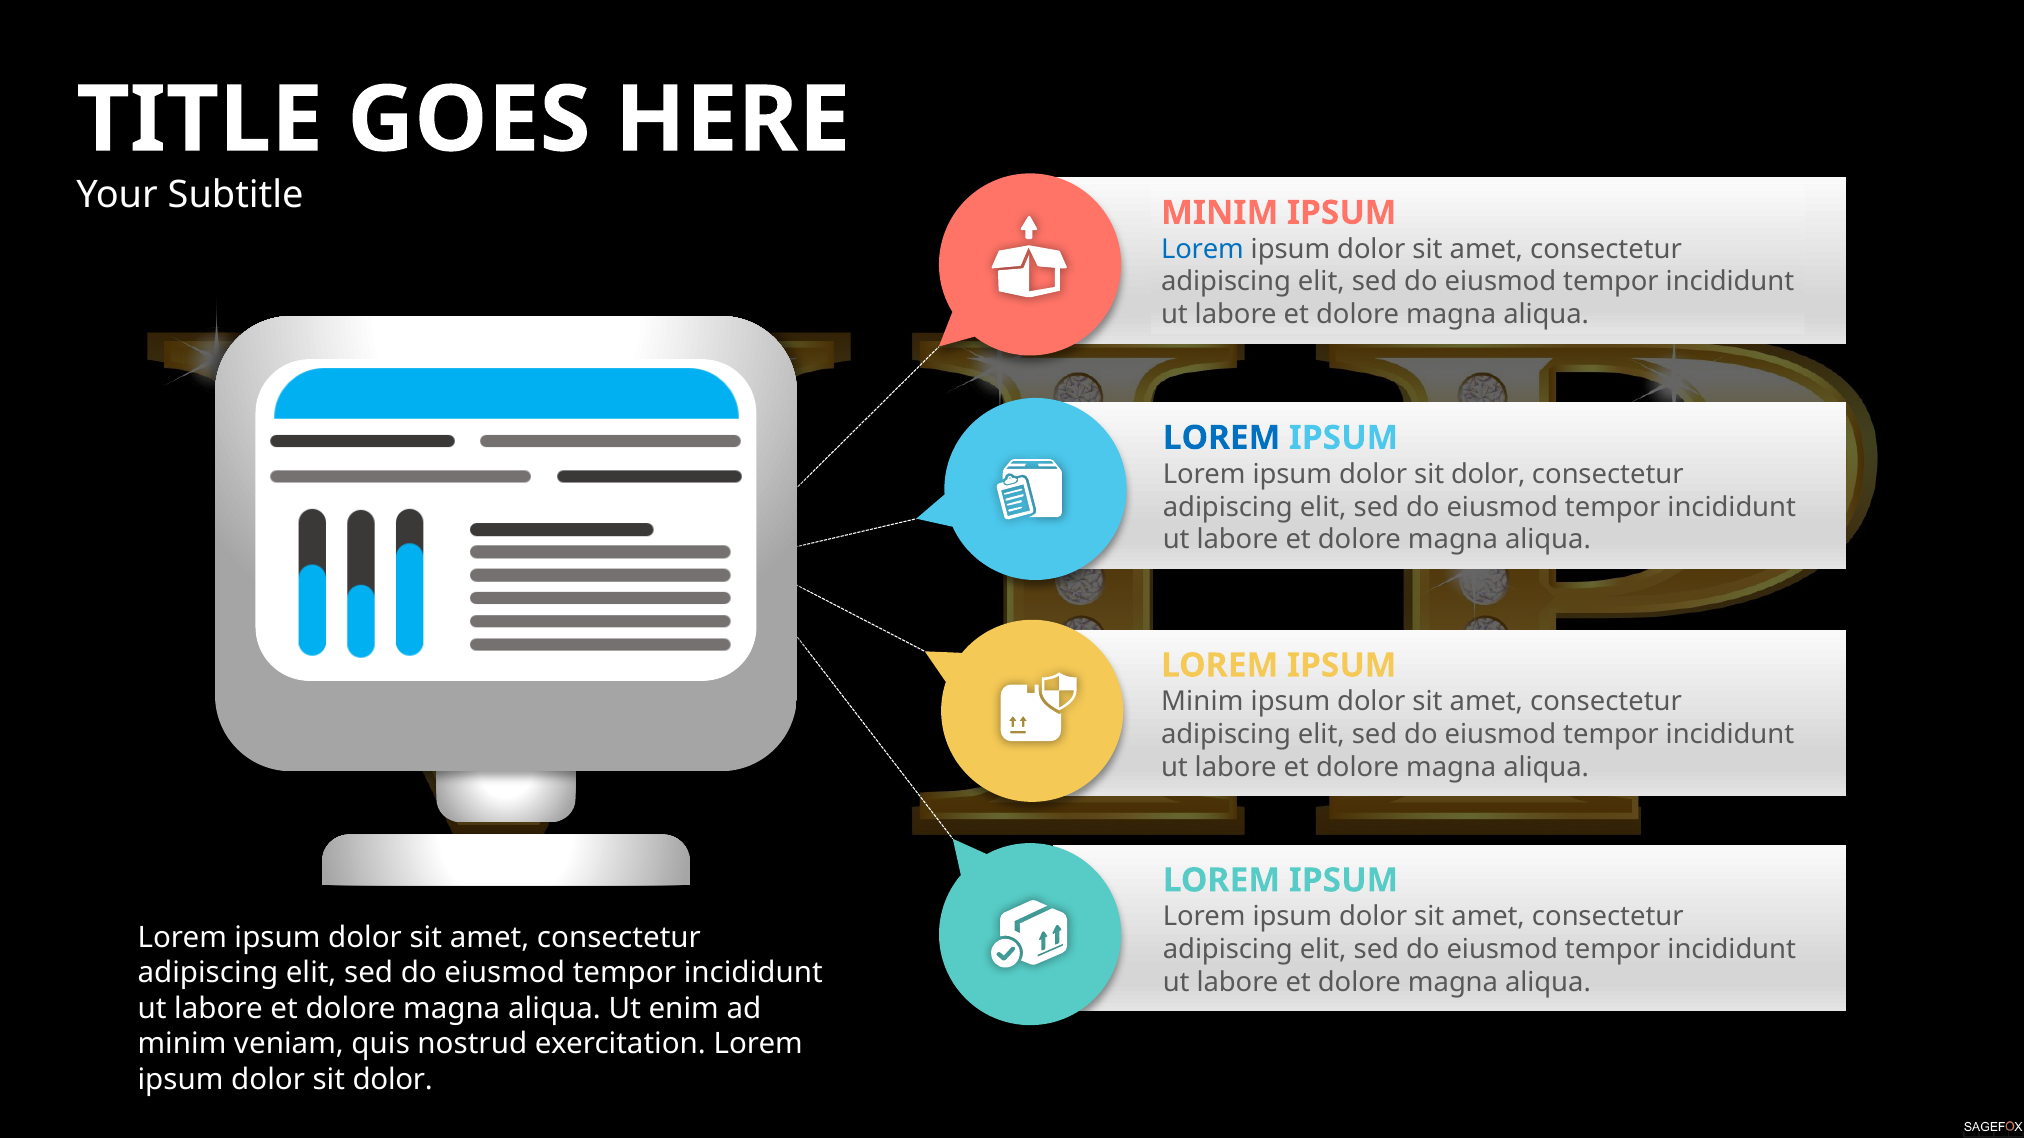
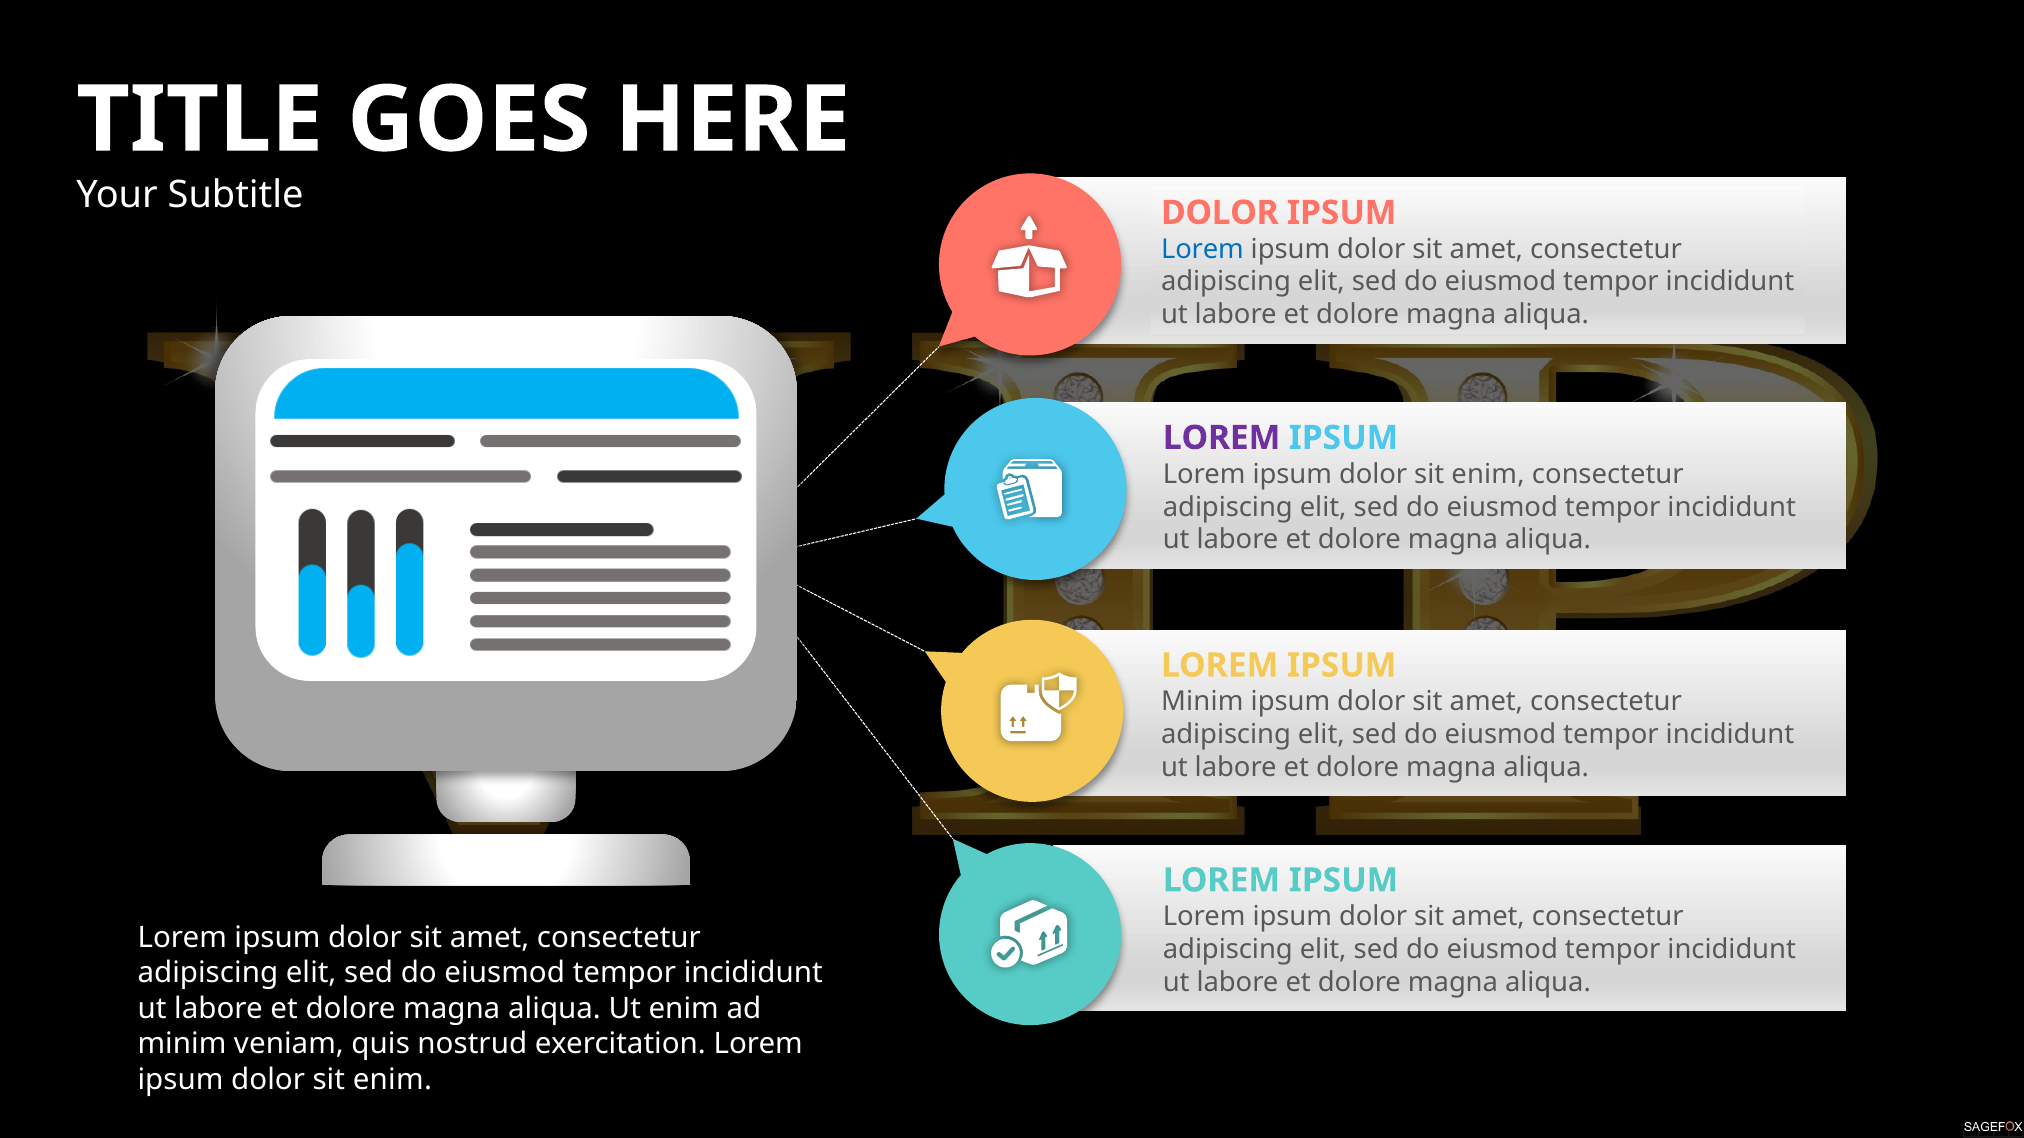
MINIM at (1220, 213): MINIM -> DOLOR
LOREM at (1222, 438) colour: blue -> purple
dolor at (1488, 474): dolor -> enim
dolor at (393, 1080): dolor -> enim
